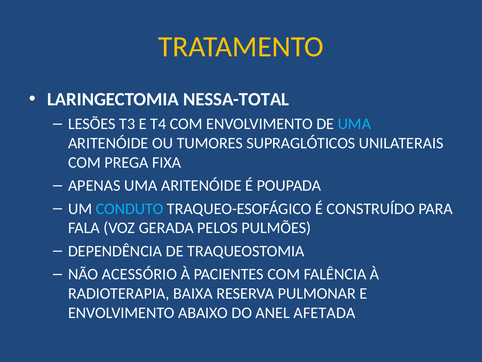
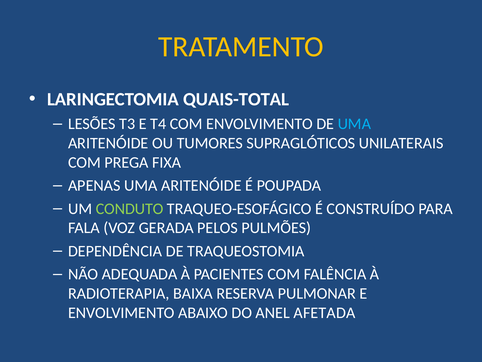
NESSA-TOTAL: NESSA-TOTAL -> QUAIS-TOTAL
CONDUTO colour: light blue -> light green
ACESSÓRIO: ACESSÓRIO -> ADEQUADA
